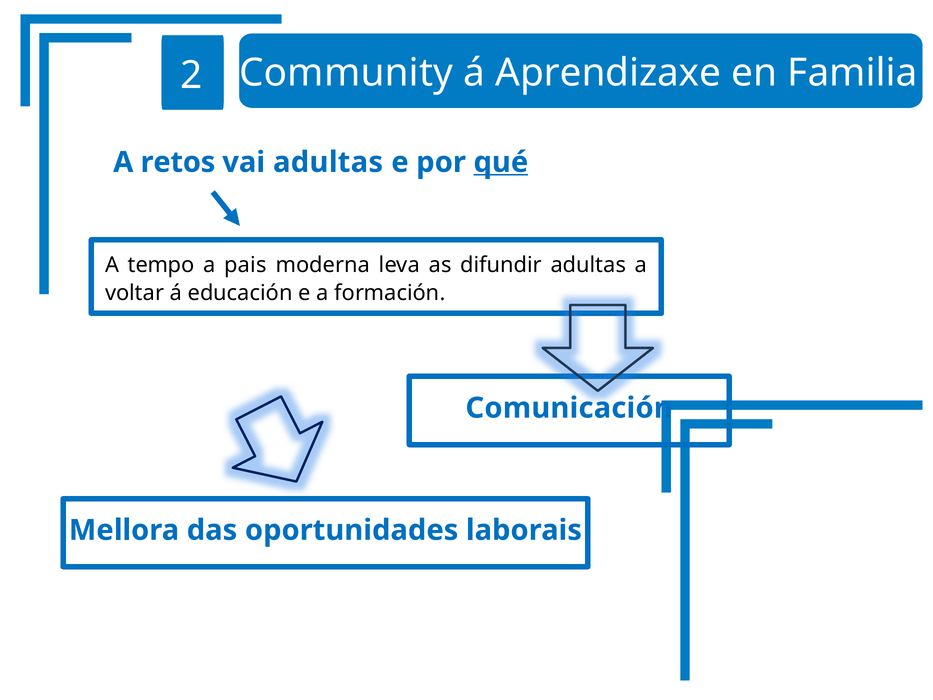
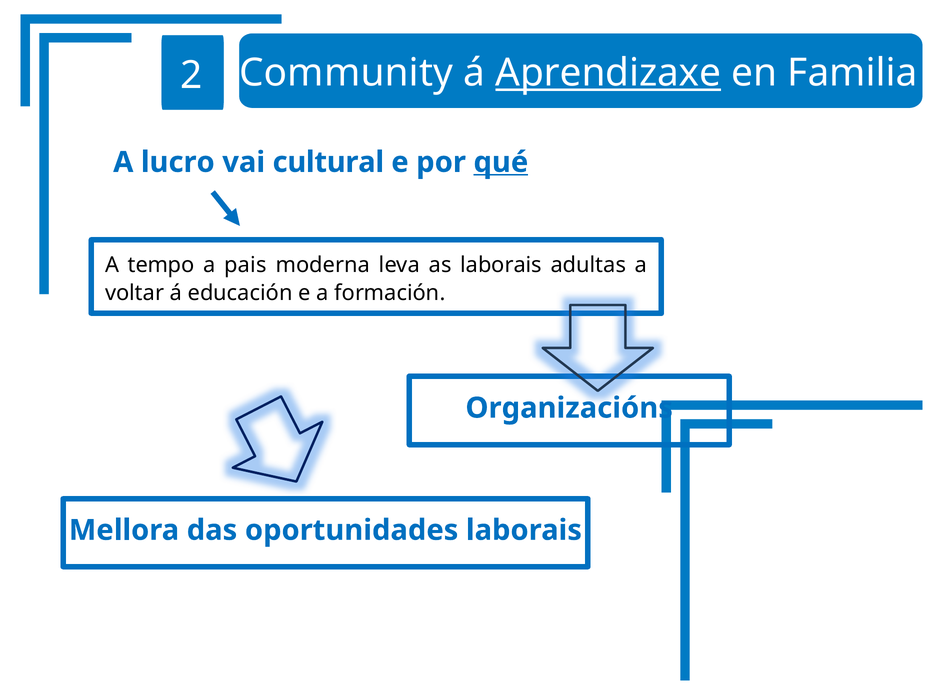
Aprendizaxe underline: none -> present
retos: retos -> lucro
vai adultas: adultas -> cultural
as difundir: difundir -> laborais
Comunicación: Comunicación -> Organizacións
